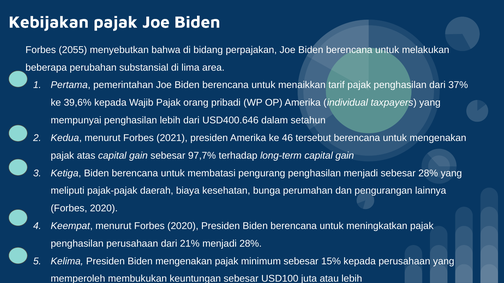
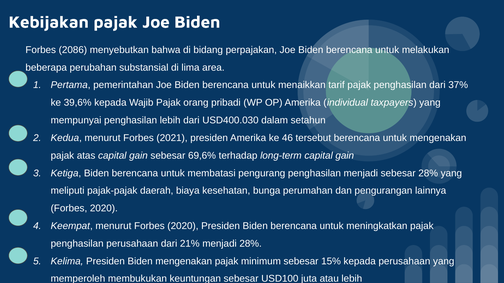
2055: 2055 -> 2086
USD400.646: USD400.646 -> USD400.030
97,7%: 97,7% -> 69,6%
